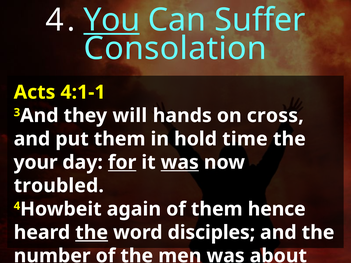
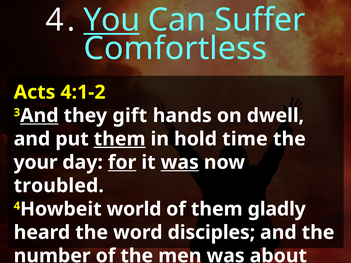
Consolation: Consolation -> Comfortless
4:1-1: 4:1-1 -> 4:1-2
And at (39, 116) underline: none -> present
will: will -> gift
cross: cross -> dwell
them at (120, 139) underline: none -> present
again: again -> world
hence: hence -> gladly
the at (92, 233) underline: present -> none
